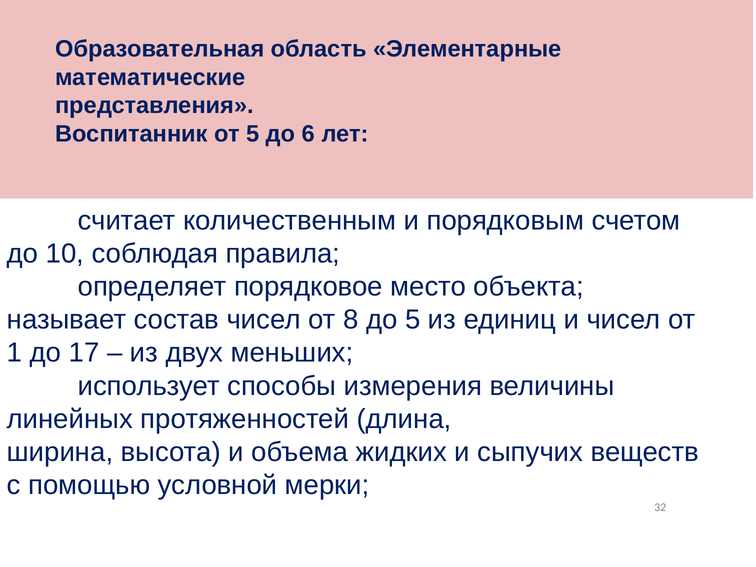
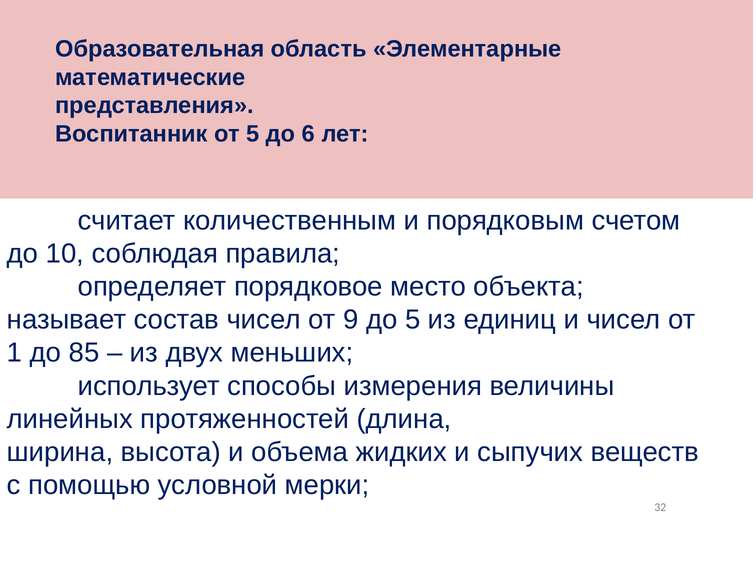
8: 8 -> 9
17: 17 -> 85
